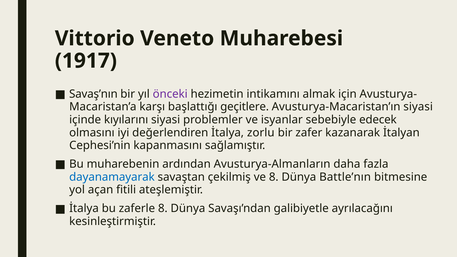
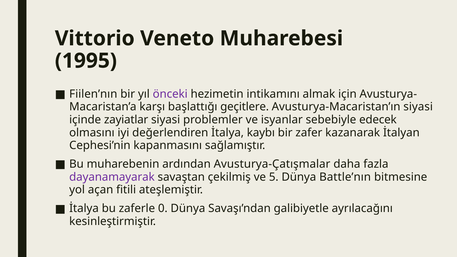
1917: 1917 -> 1995
Savaş’nın: Savaş’nın -> Fiilen’nın
kıyılarını: kıyılarını -> zayiatlar
zorlu: zorlu -> kaybı
Avusturya-Almanların: Avusturya-Almanların -> Avusturya-Çatışmalar
dayanamayarak colour: blue -> purple
ve 8: 8 -> 5
zaferle 8: 8 -> 0
